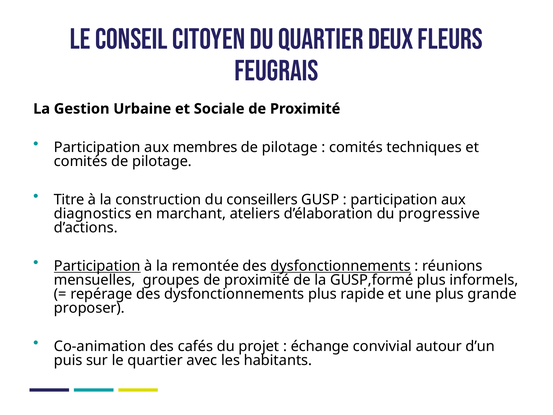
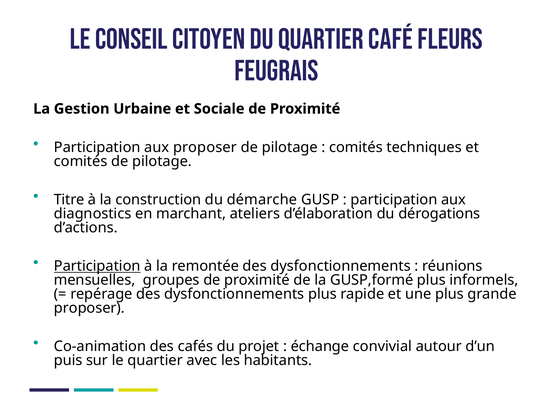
Deux: Deux -> Café
aux membres: membres -> proposer
conseillers: conseillers -> démarche
progressive: progressive -> dérogations
dysfonctionnements at (341, 266) underline: present -> none
